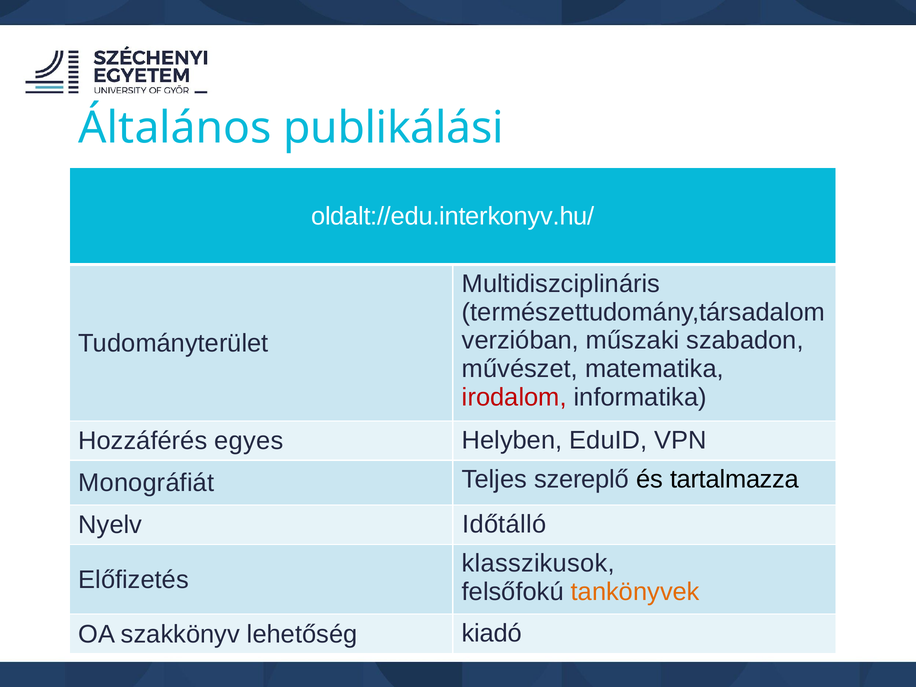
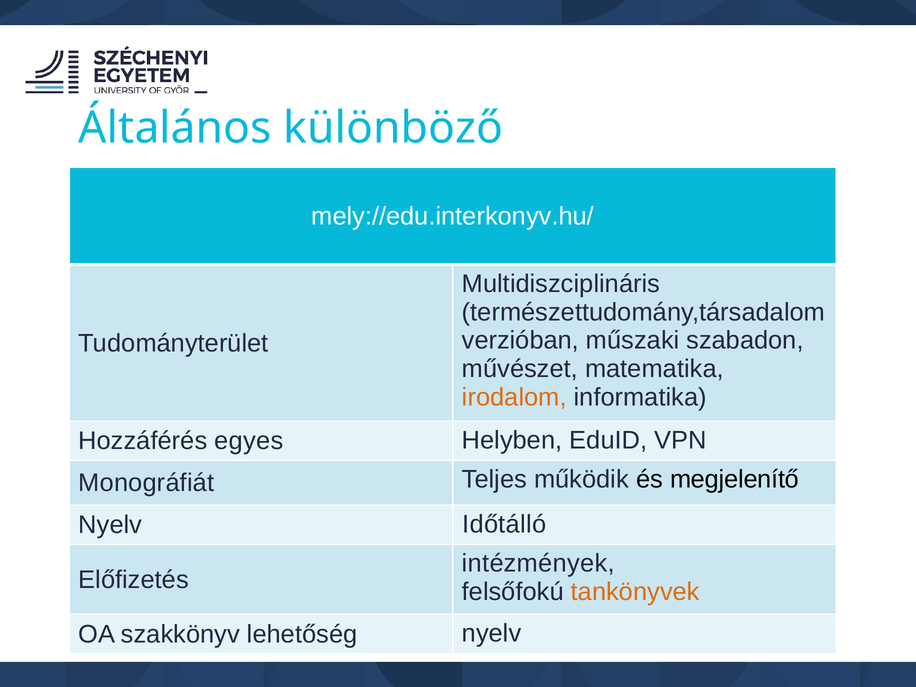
publikálási: publikálási -> különböző
oldalt://edu.interkonyv.hu/: oldalt://edu.interkonyv.hu/ -> mely://edu.interkonyv.hu/
irodalom colour: red -> orange
szereplő: szereplő -> működik
tartalmazza: tartalmazza -> megjelenítő
klasszikusok: klasszikusok -> intézmények
lehetőség kiadó: kiadó -> nyelv
